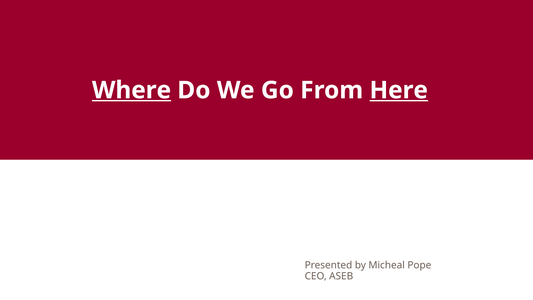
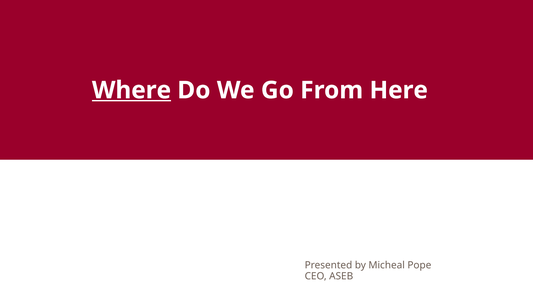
Here underline: present -> none
